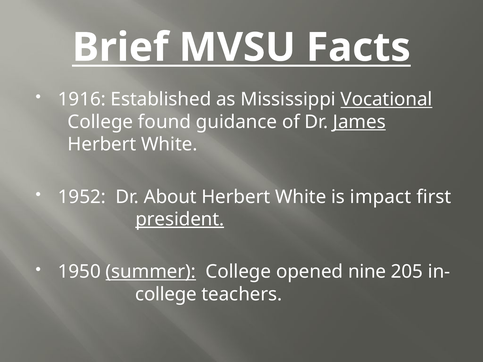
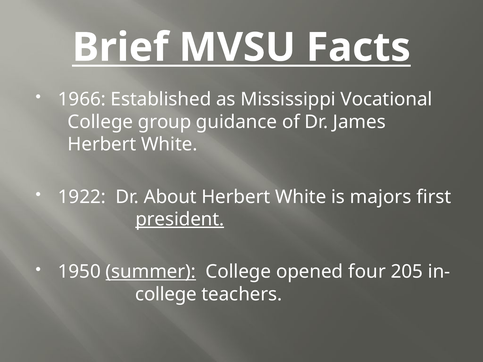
1916: 1916 -> 1966
Vocational underline: present -> none
found: found -> group
James underline: present -> none
1952: 1952 -> 1922
impact: impact -> majors
nine: nine -> four
